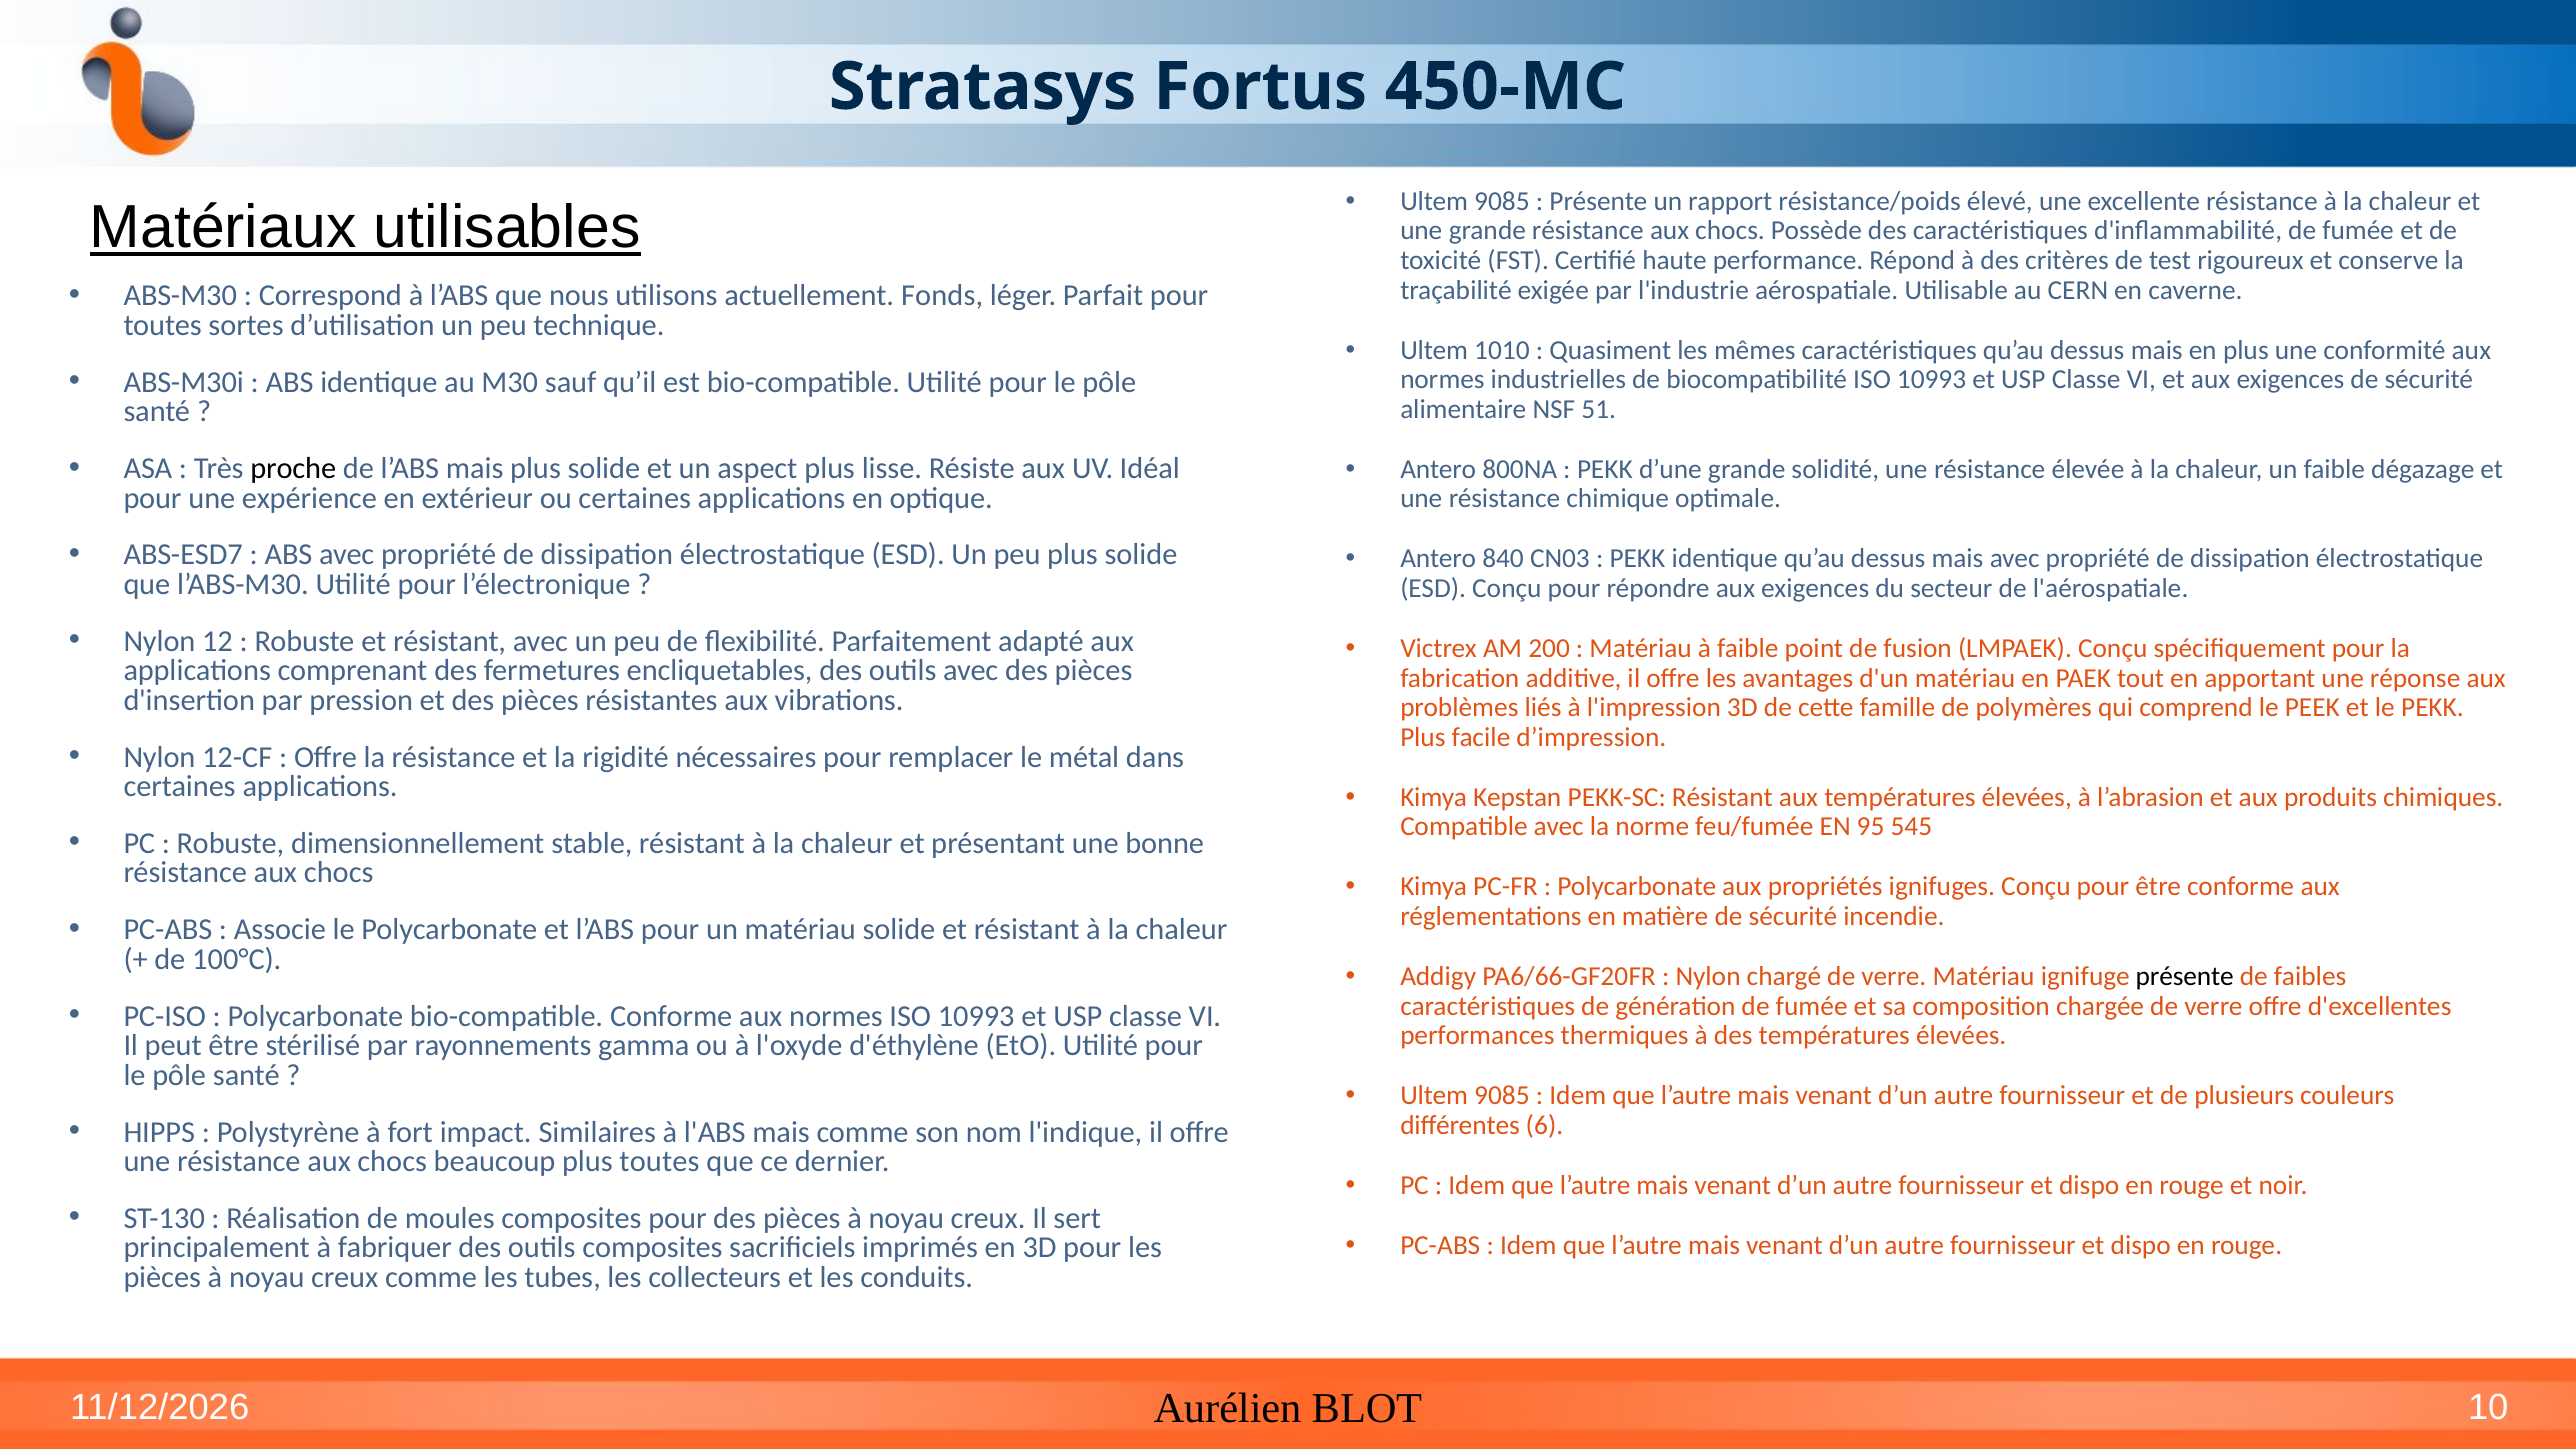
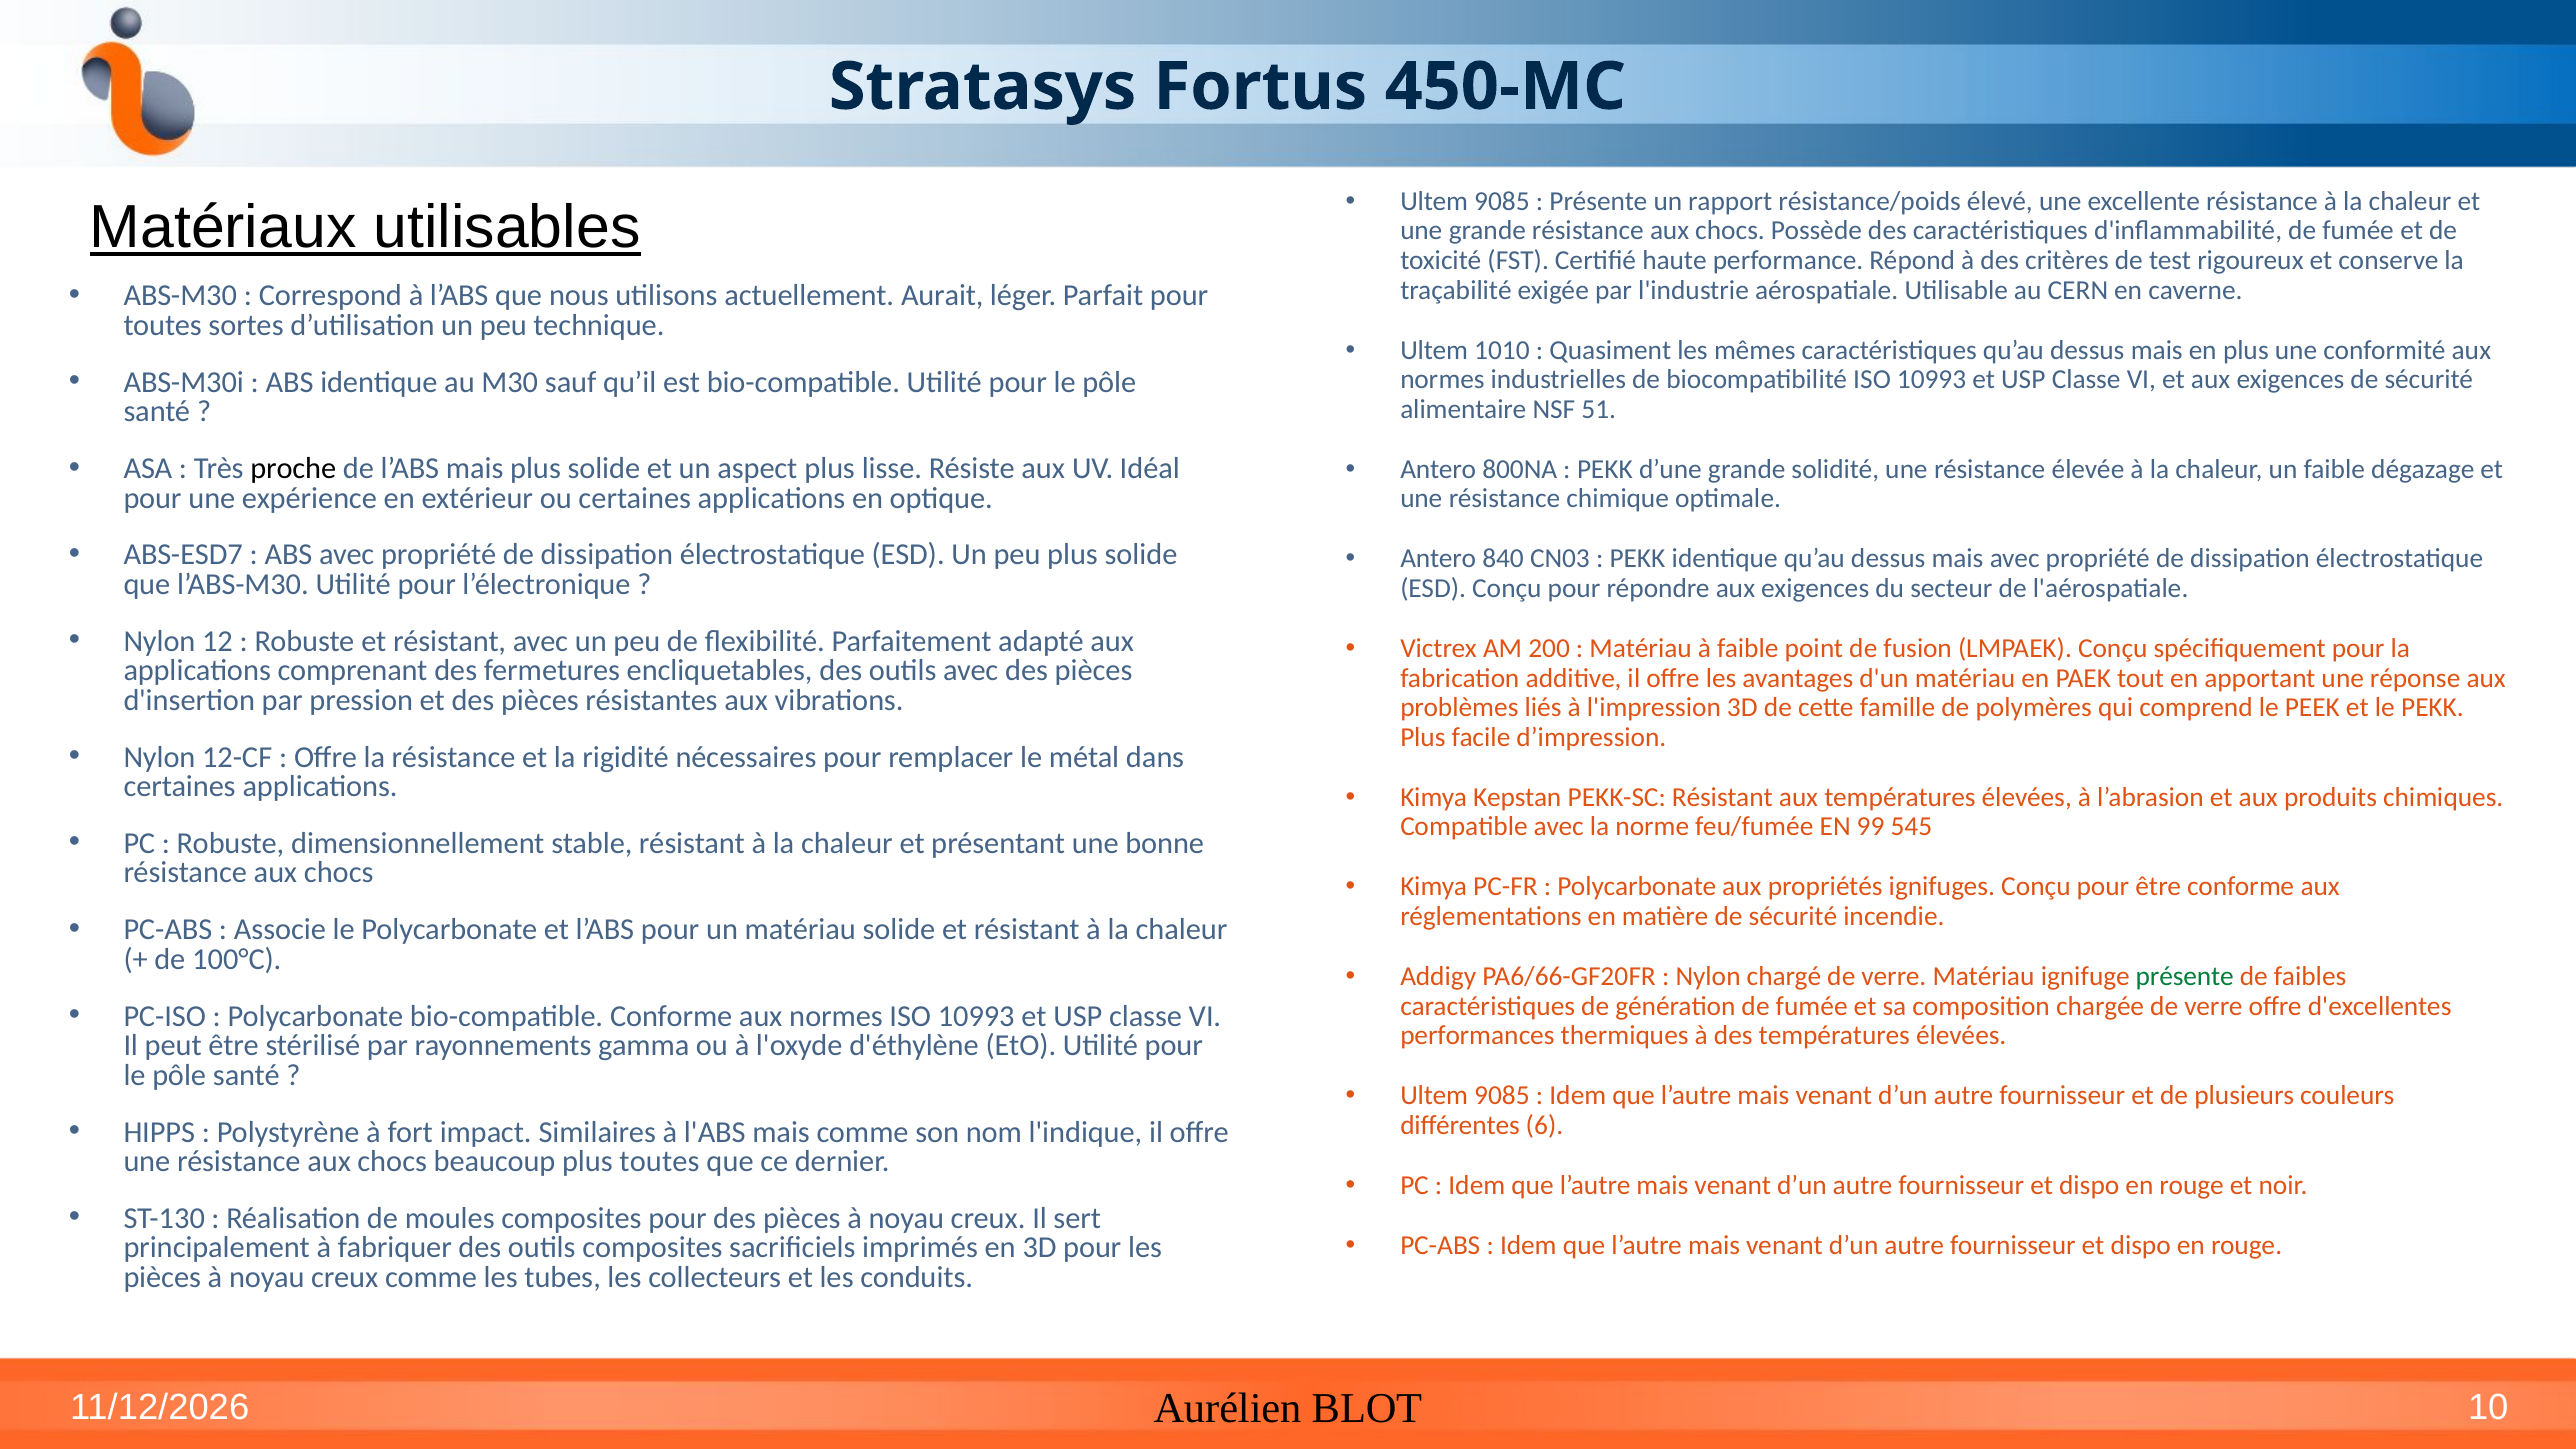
Fonds: Fonds -> Aurait
95: 95 -> 99
présente at (2185, 977) colour: black -> green
